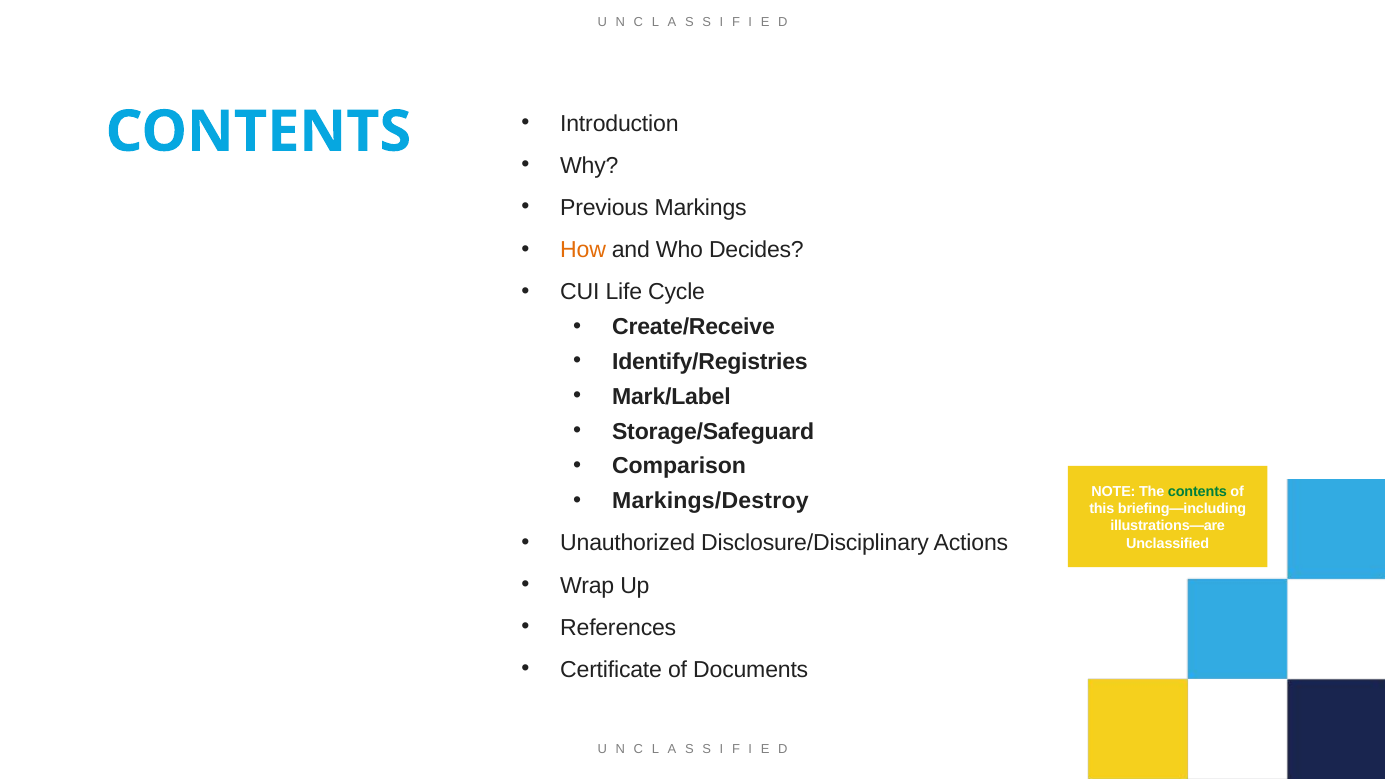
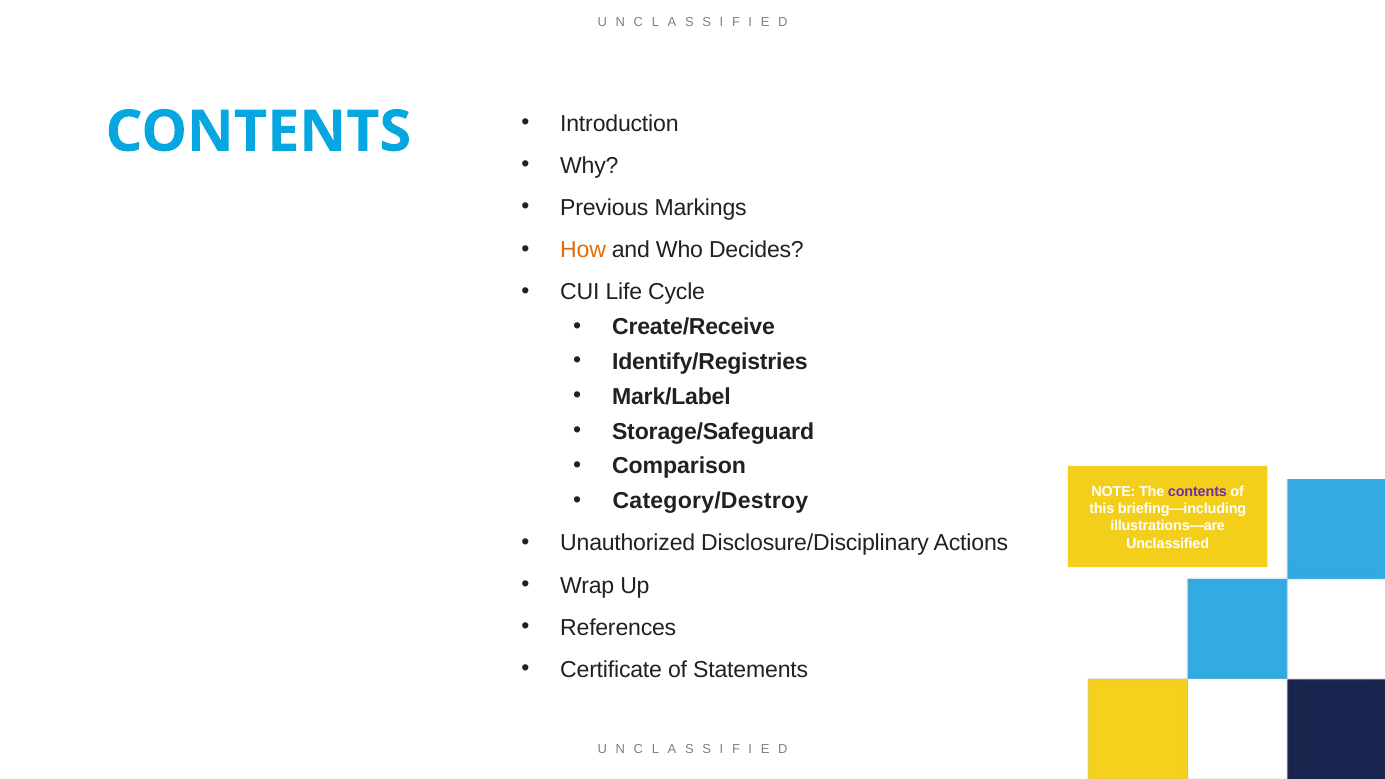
contents at (1197, 492) colour: green -> purple
Markings/Destroy: Markings/Destroy -> Category/Destroy
Documents: Documents -> Statements
